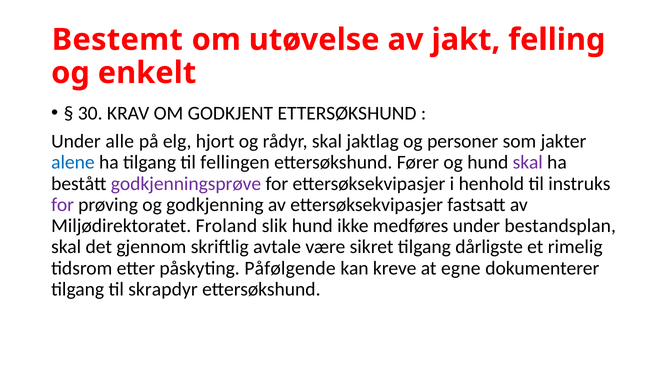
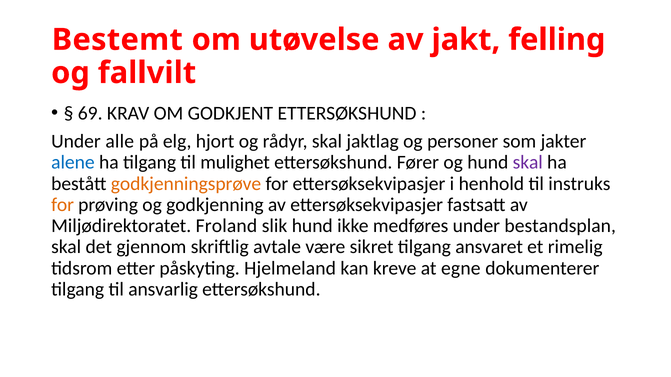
enkelt: enkelt -> fallvilt
30: 30 -> 69
fellingen: fellingen -> mulighet
godkjenningsprøve colour: purple -> orange
for at (63, 205) colour: purple -> orange
dårligste: dårligste -> ansvaret
Påfølgende: Påfølgende -> Hjelmeland
skrapdyr: skrapdyr -> ansvarlig
